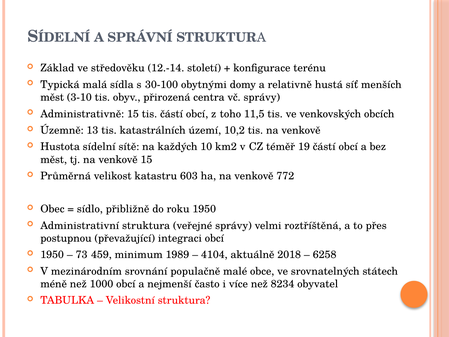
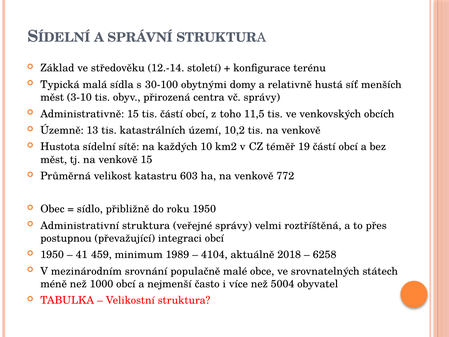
73: 73 -> 41
8234: 8234 -> 5004
